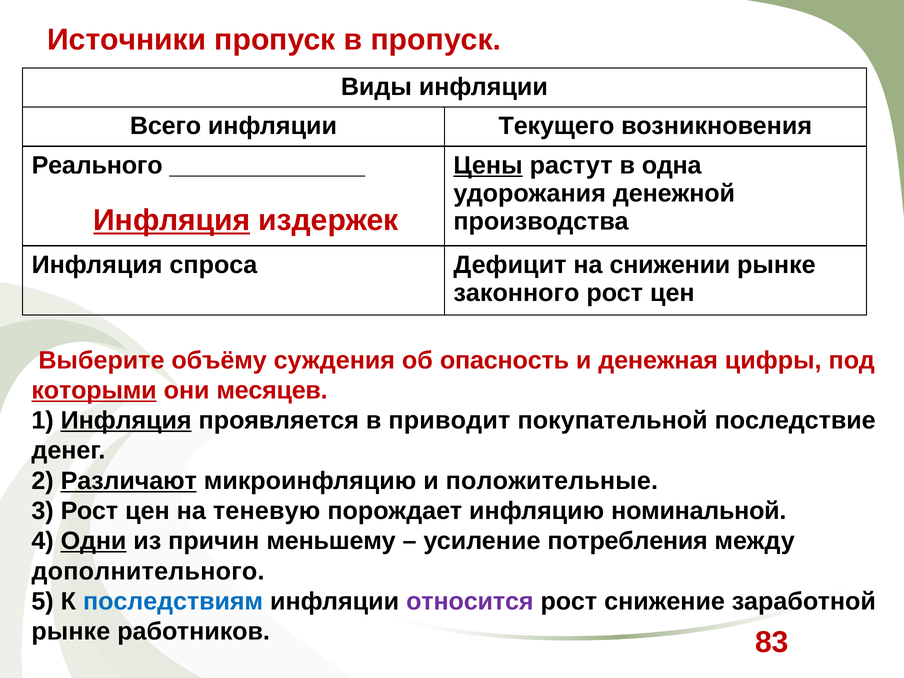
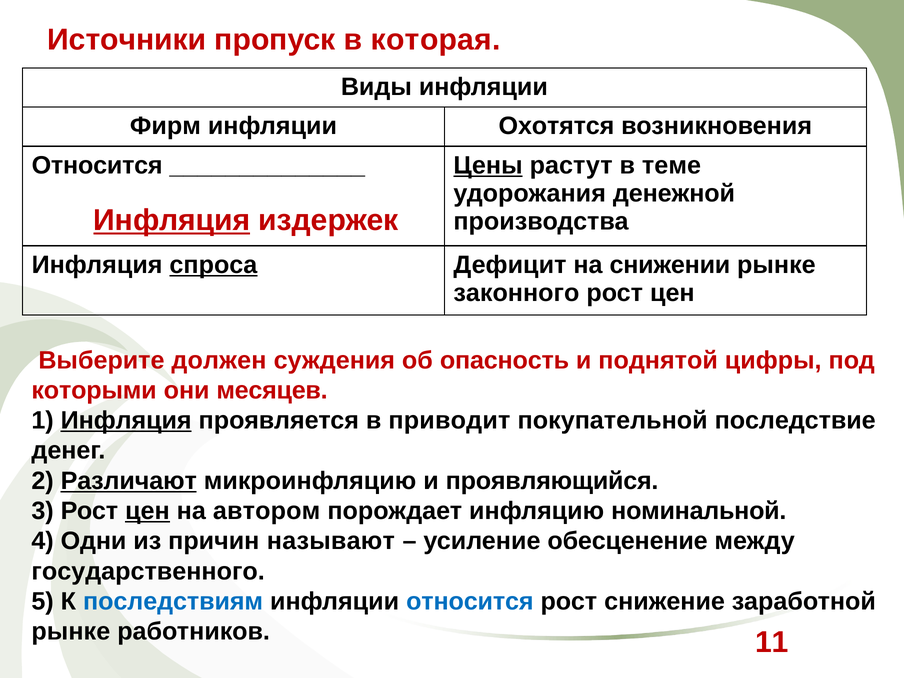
в пропуск: пропуск -> которая
Всего: Всего -> Фирм
Текущего: Текущего -> Охотятся
Реального at (97, 165): Реального -> Относится
одна: одна -> теме
спроса underline: none -> present
объёму: объёму -> должен
денежная: денежная -> поднятой
которыми underline: present -> none
положительные: положительные -> проявляющийся
цен at (147, 511) underline: none -> present
теневую: теневую -> автором
Одни underline: present -> none
меньшему: меньшему -> называют
потребления: потребления -> обесценение
дополнительного: дополнительного -> государственного
относится at (470, 601) colour: purple -> blue
83: 83 -> 11
